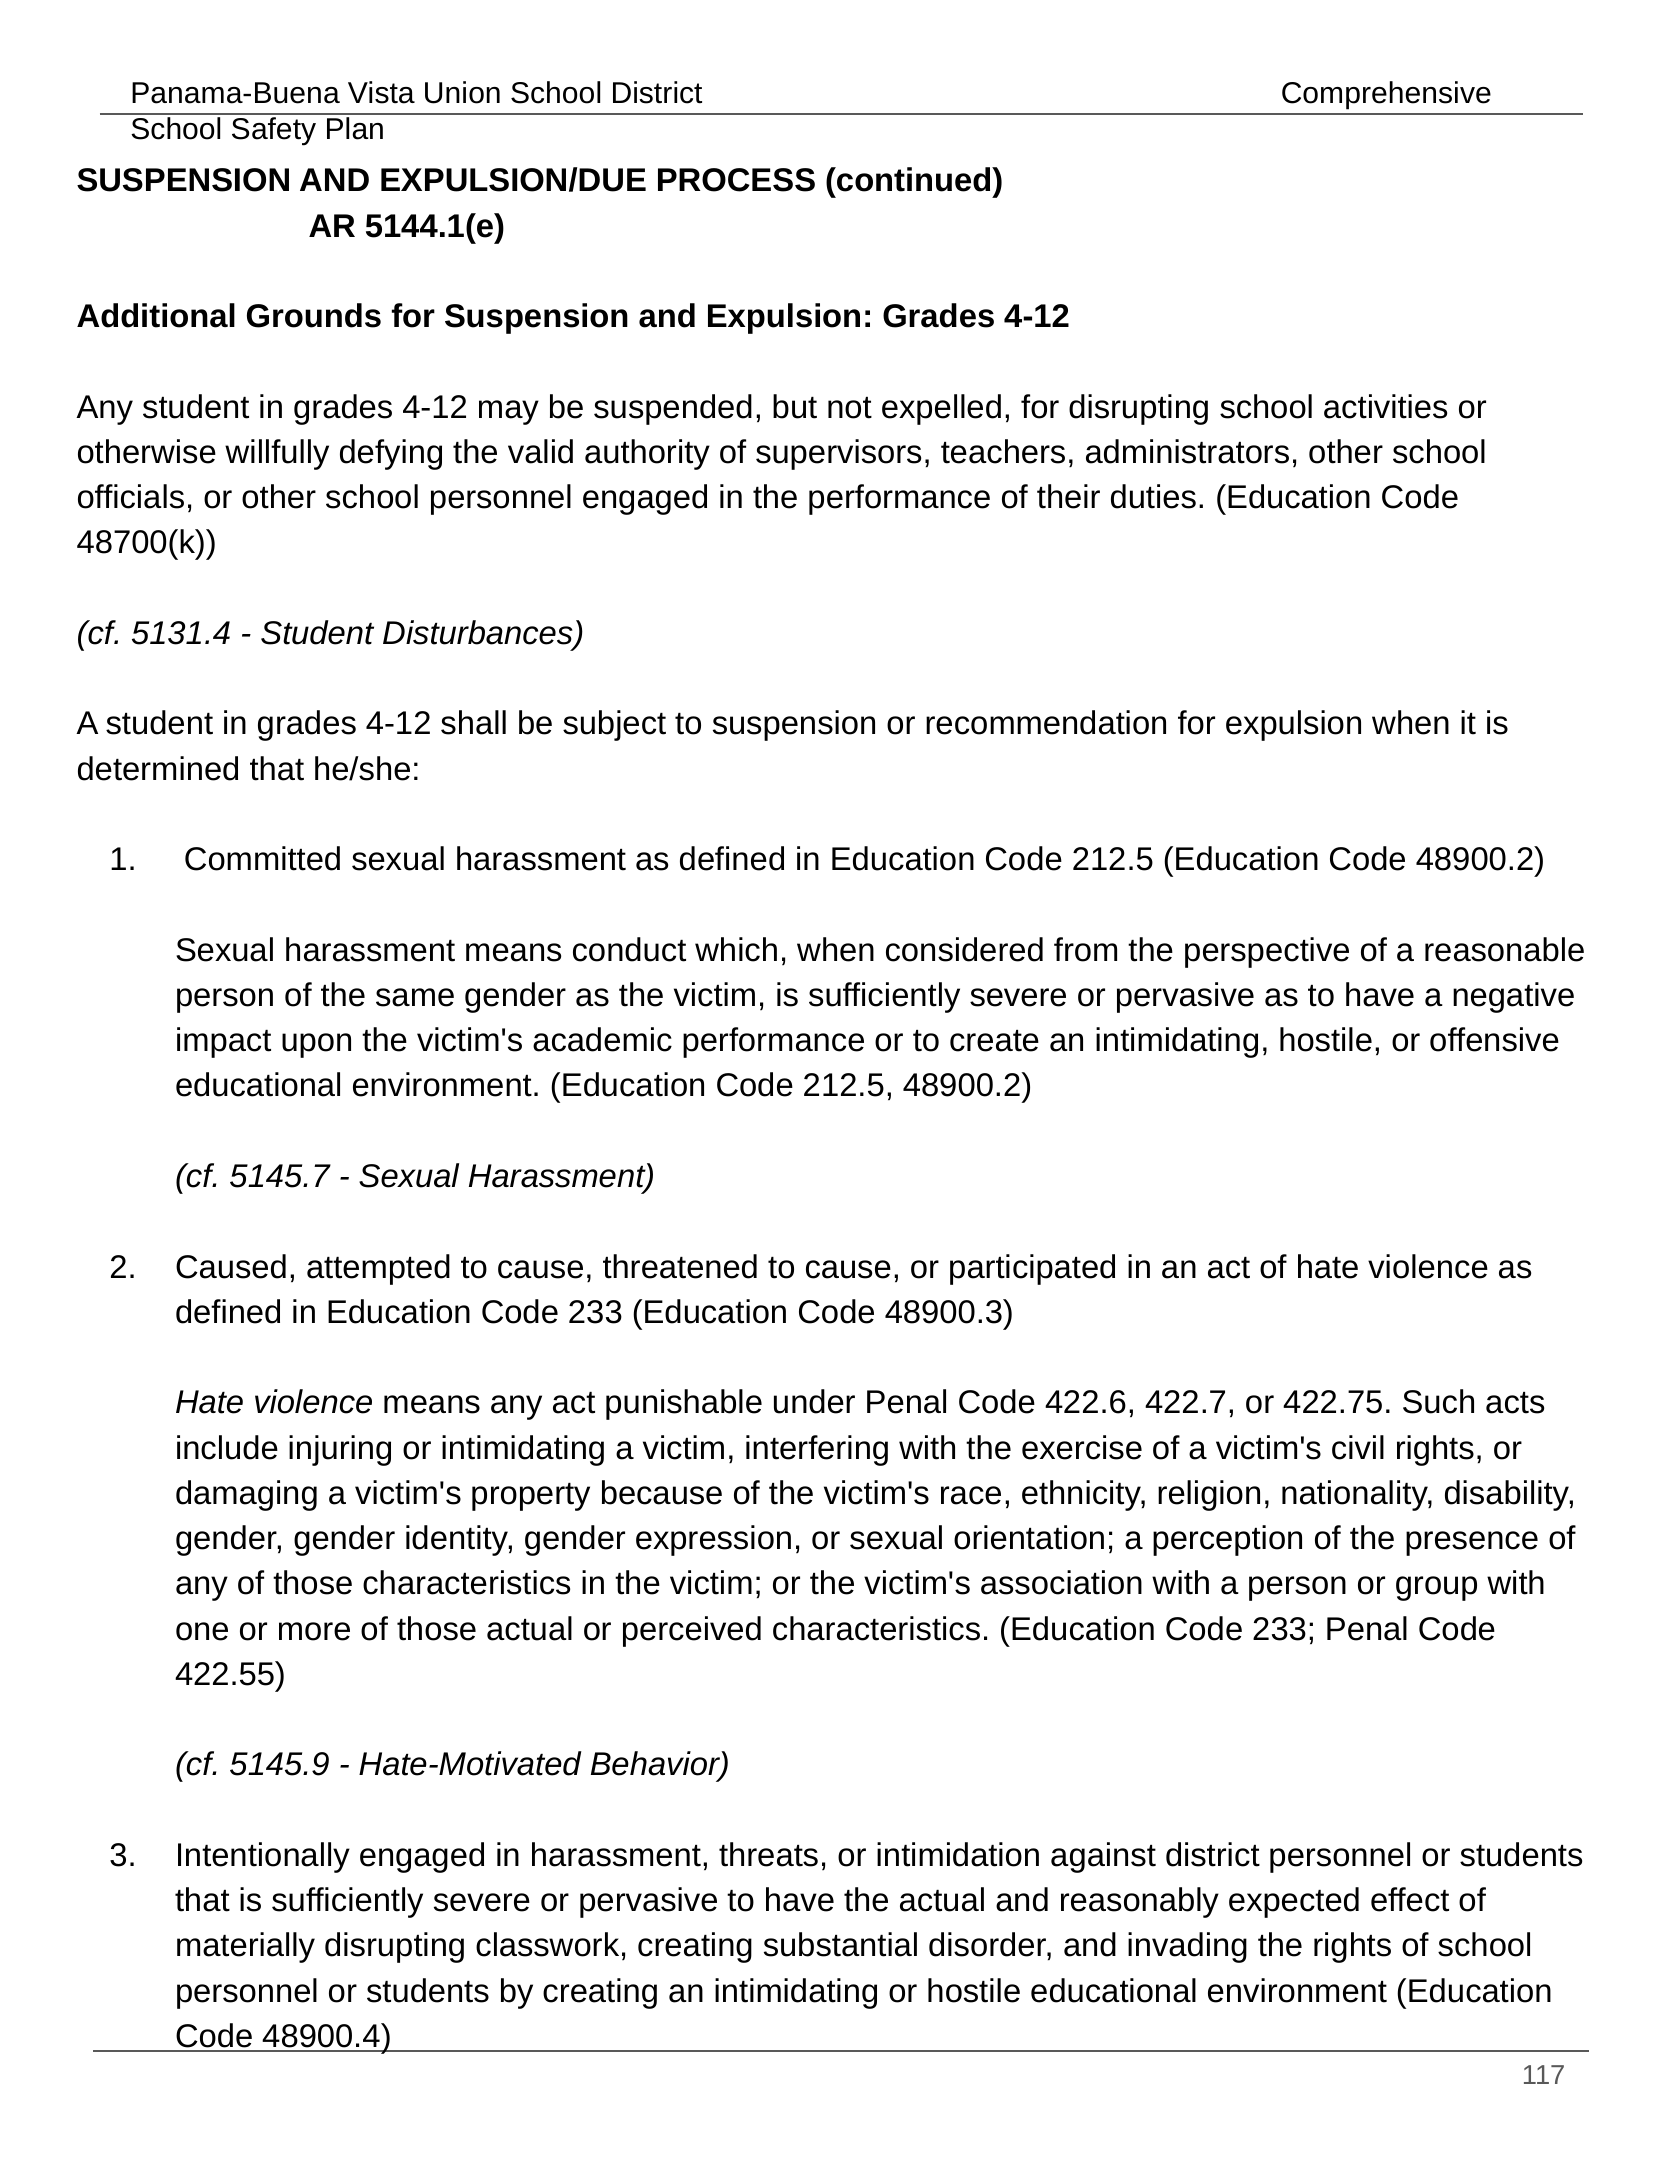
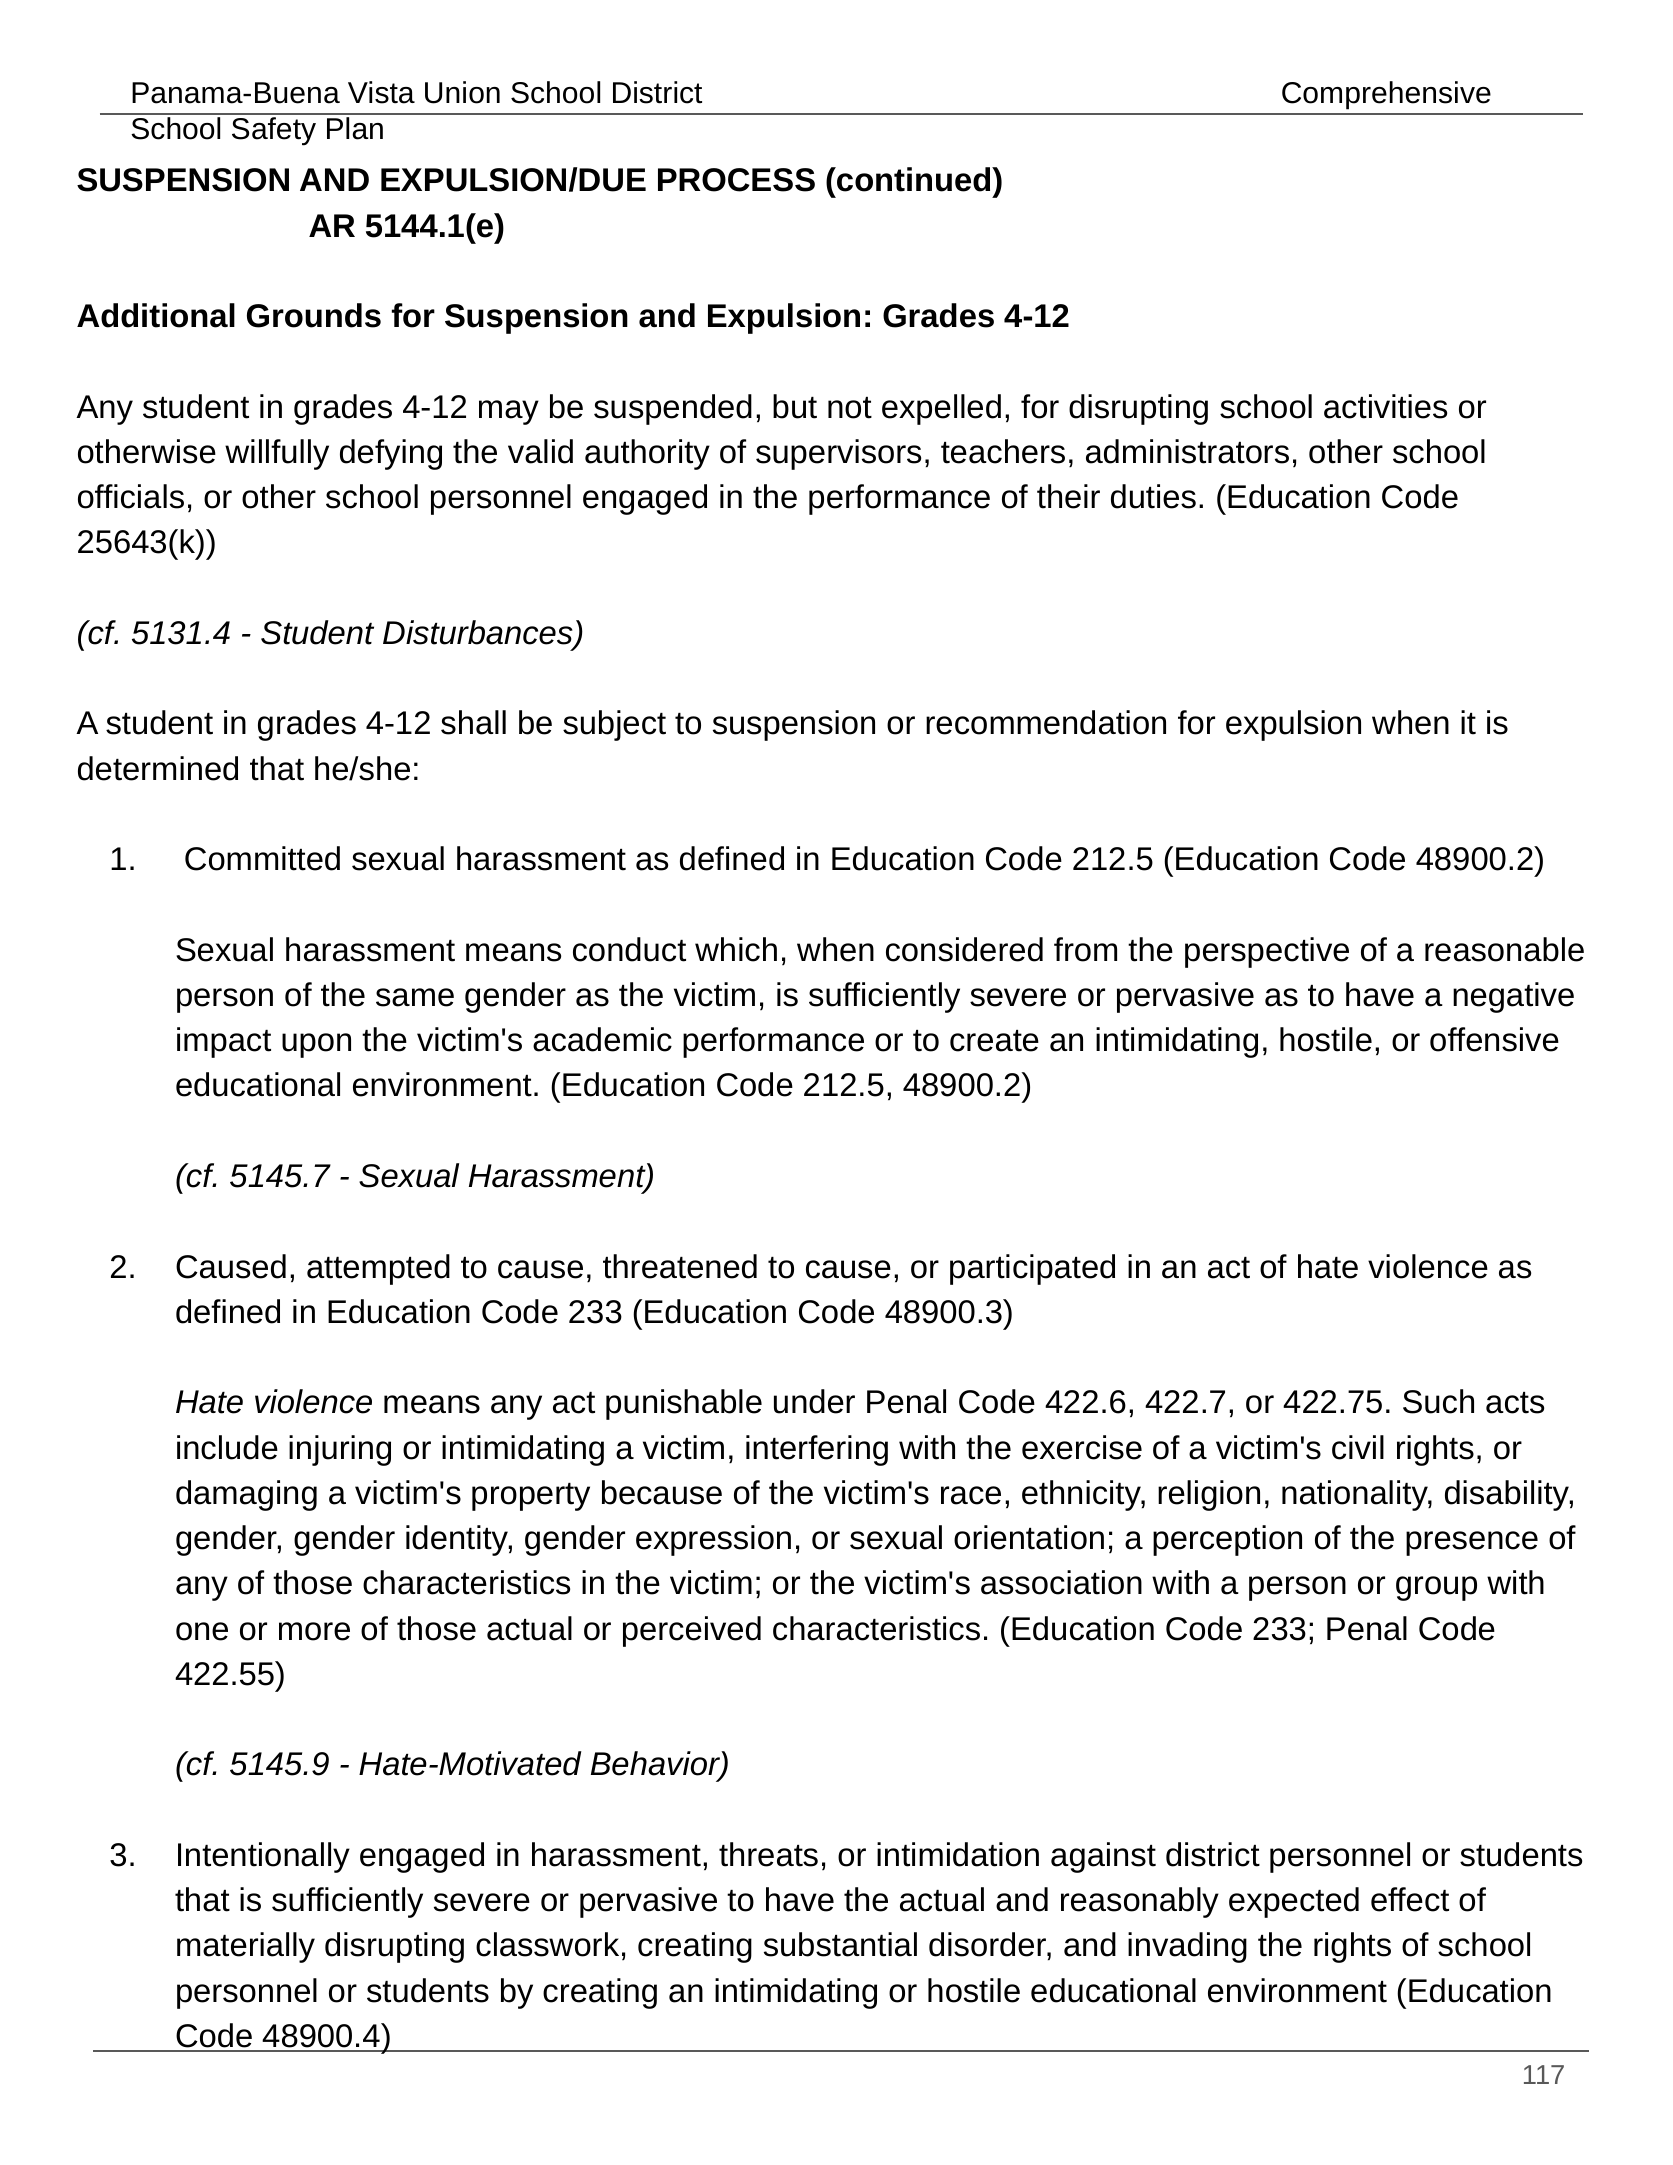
48700(k: 48700(k -> 25643(k
